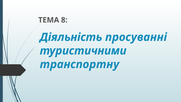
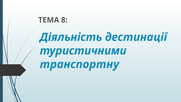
просуванні: просуванні -> дестинації
